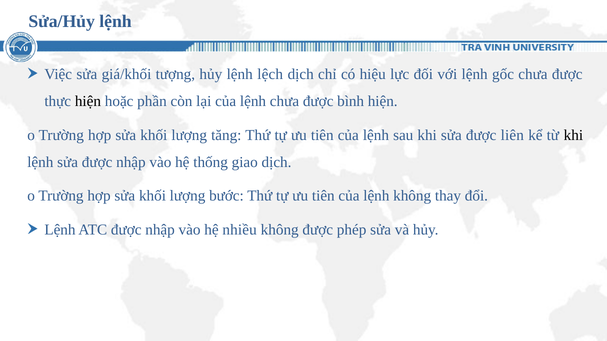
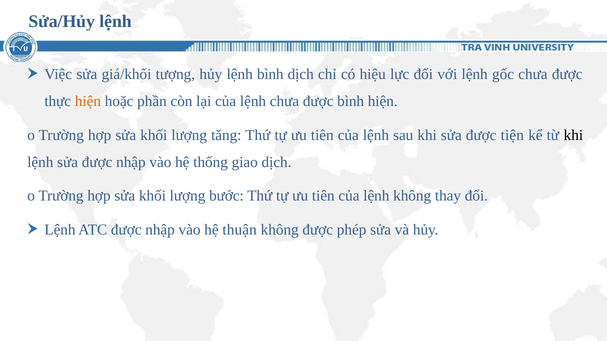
lệnh lệch: lệch -> bình
hiện at (88, 102) colour: black -> orange
liên: liên -> tiện
nhiều: nhiều -> thuận
